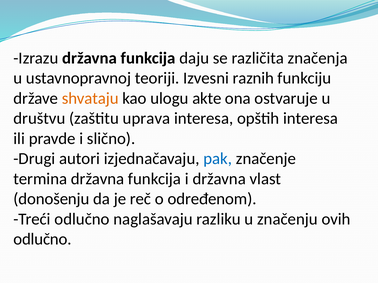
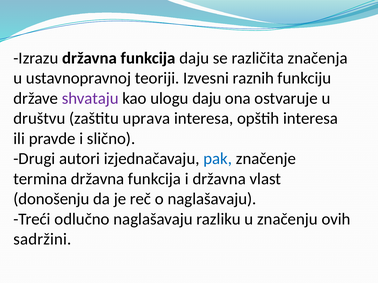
shvataju colour: orange -> purple
ulogu akte: akte -> daju
o određenom: određenom -> naglašavaju
odlučno at (42, 240): odlučno -> sadržini
